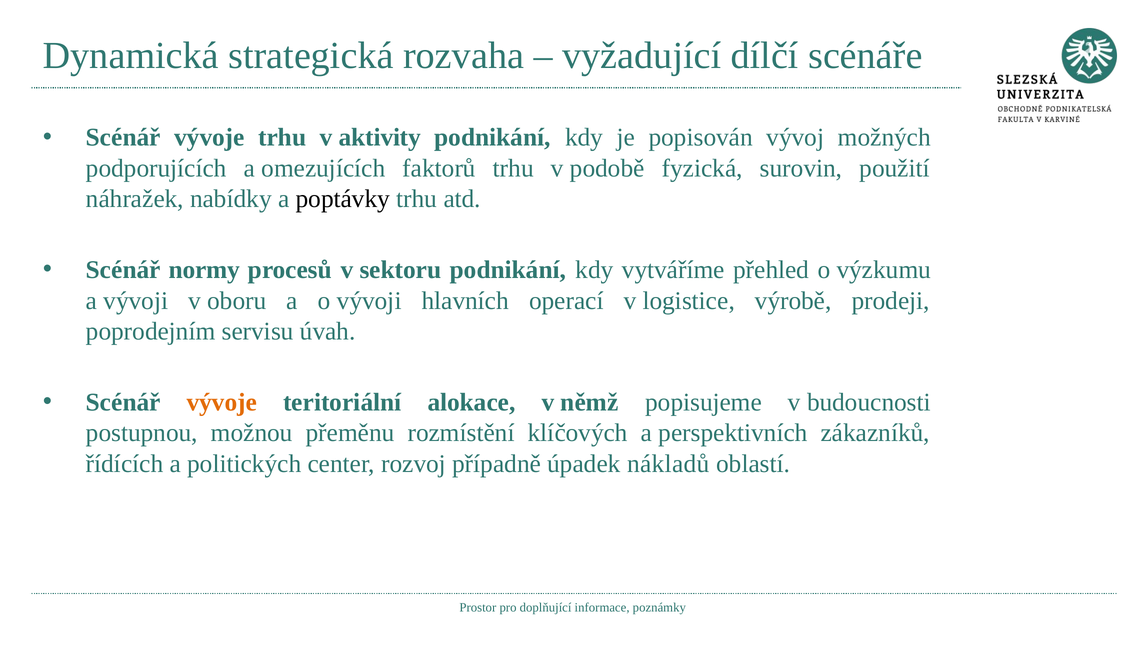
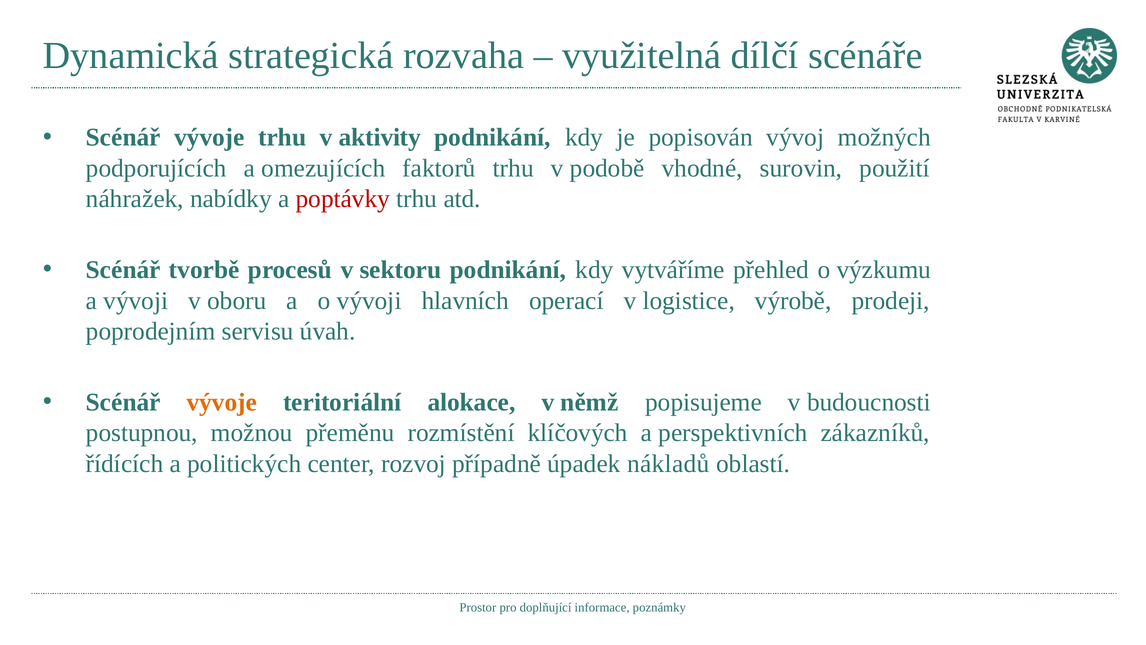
vyžadující: vyžadující -> využitelná
fyzická: fyzická -> vhodné
poptávky colour: black -> red
normy: normy -> tvorbě
